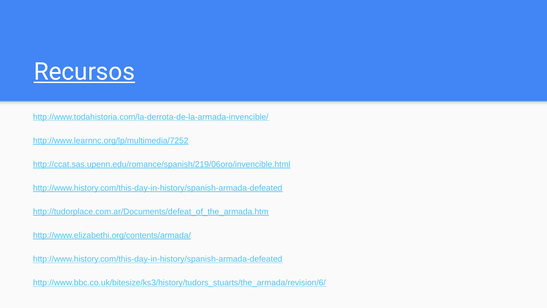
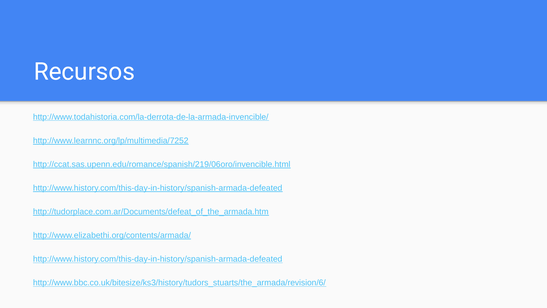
Recursos underline: present -> none
